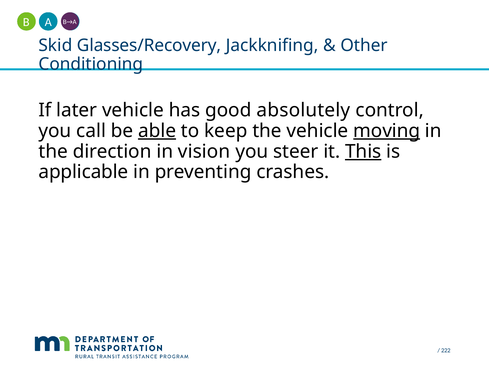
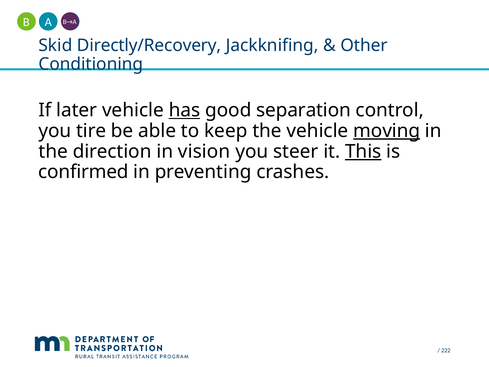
Glasses/Recovery: Glasses/Recovery -> Directly/Recovery
has underline: none -> present
absolutely: absolutely -> separation
call: call -> tire
able underline: present -> none
applicable: applicable -> confirmed
